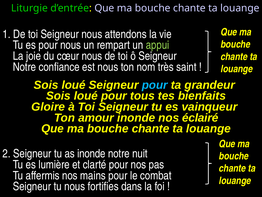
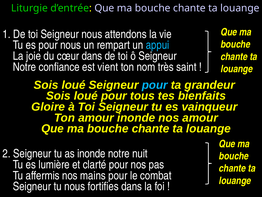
appui colour: light green -> light blue
cœur nous: nous -> dans
est nous: nous -> vient
nos éclairé: éclairé -> amour
